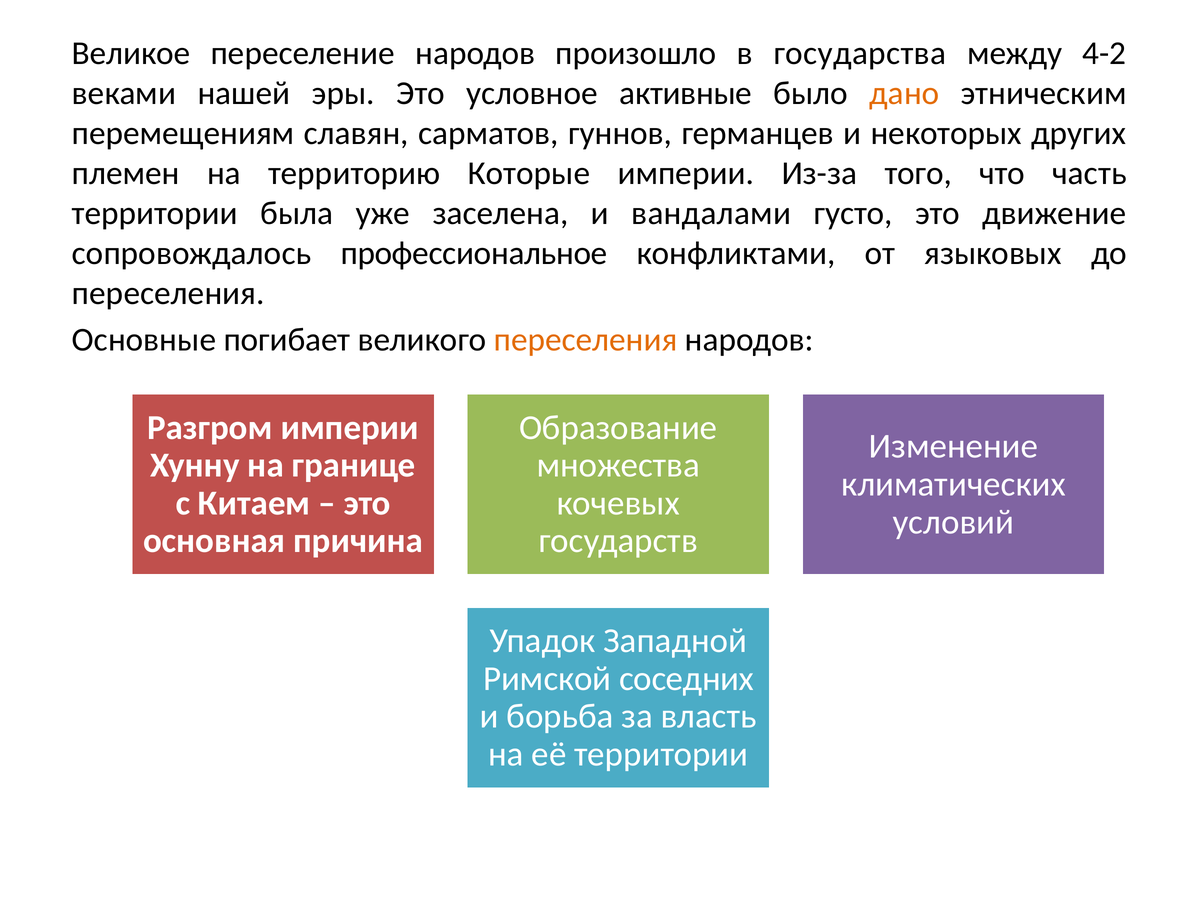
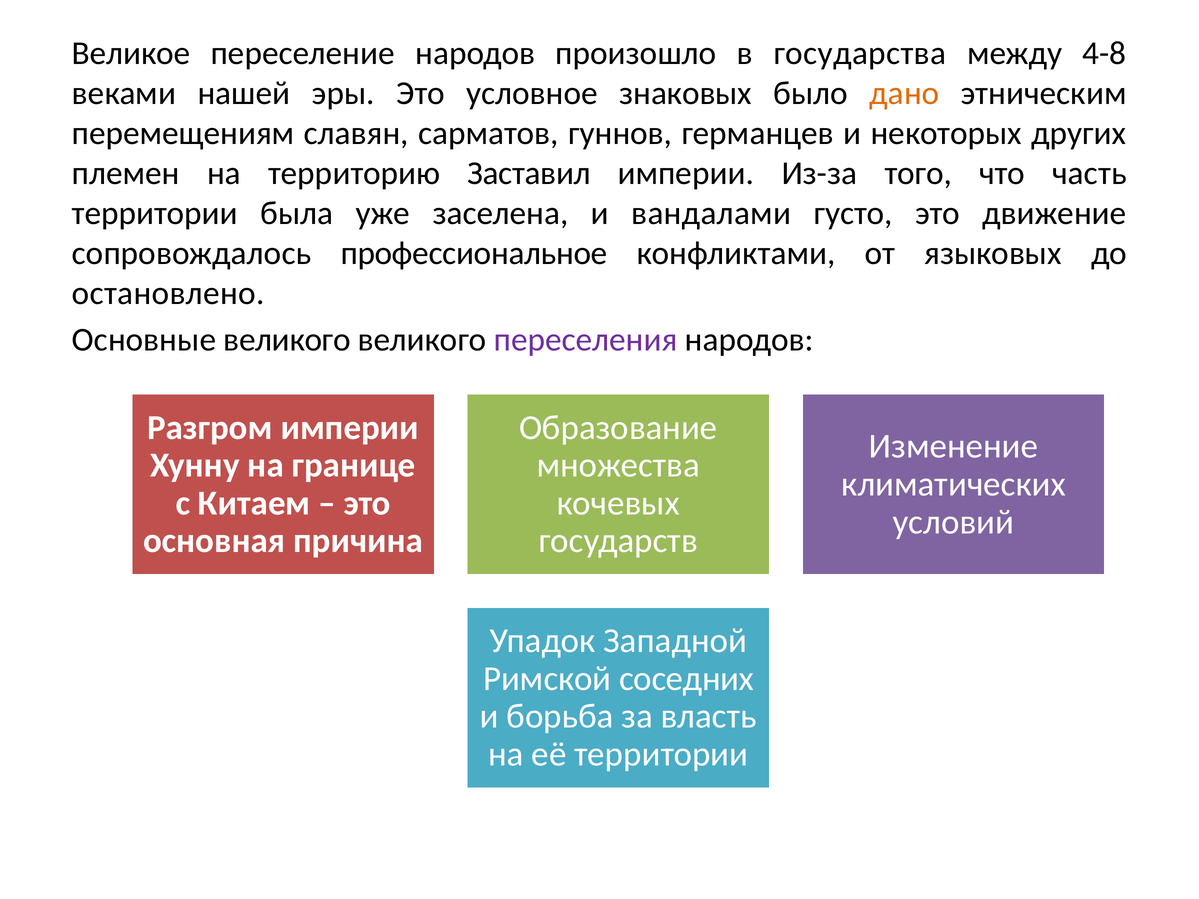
4-2: 4-2 -> 4-8
активные: активные -> знаковых
Которые: Которые -> Заставил
переселения at (168, 293): переселения -> остановлено
Основные погибает: погибает -> великого
переселения at (586, 340) colour: orange -> purple
